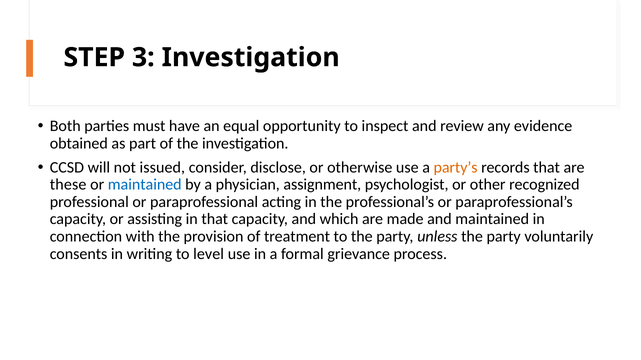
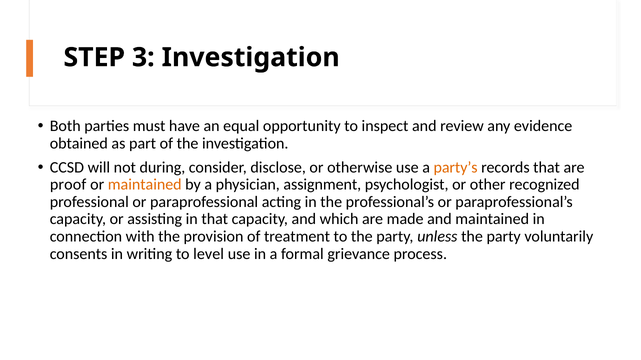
issued: issued -> during
these: these -> proof
maintained at (145, 185) colour: blue -> orange
